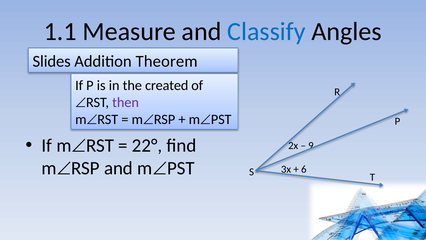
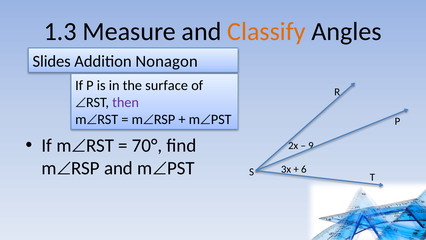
1.1: 1.1 -> 1.3
Classify colour: blue -> orange
Theorem: Theorem -> Nonagon
created: created -> surface
22°: 22° -> 70°
